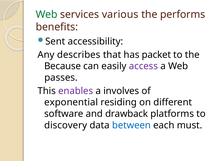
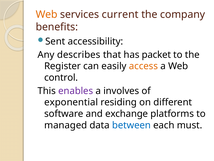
Web at (47, 14) colour: green -> orange
various: various -> current
performs: performs -> company
Because: Because -> Register
access colour: purple -> orange
passes: passes -> control
drawback: drawback -> exchange
discovery: discovery -> managed
